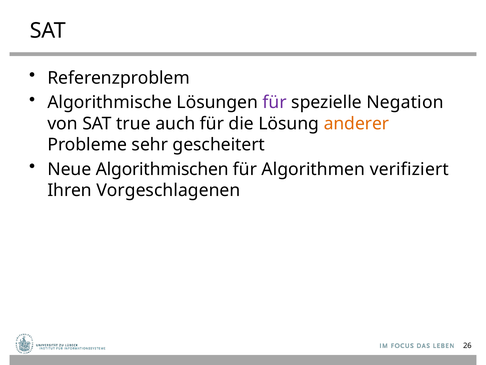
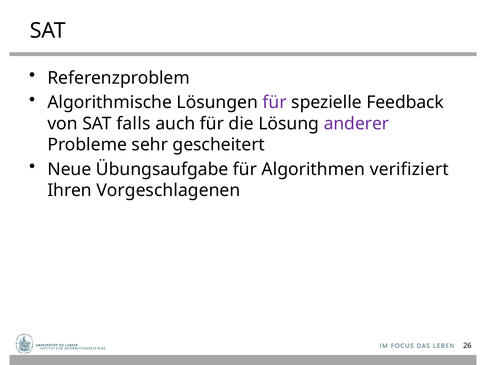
Negation: Negation -> Feedback
true: true -> falls
anderer colour: orange -> purple
Algorithmischen: Algorithmischen -> Übungsaufgabe
